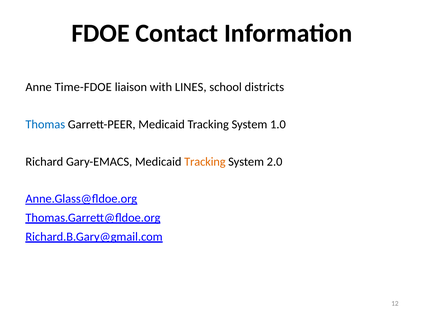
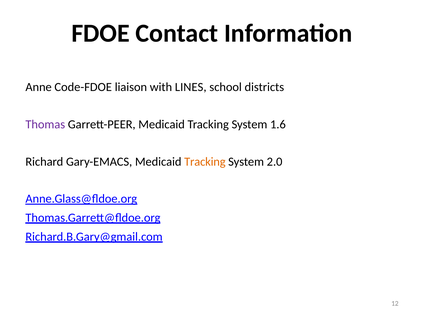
Time-FDOE: Time-FDOE -> Code-FDOE
Thomas colour: blue -> purple
1.0: 1.0 -> 1.6
